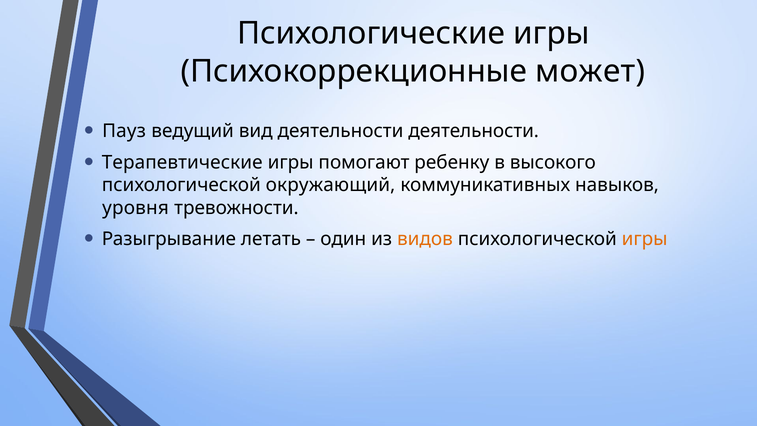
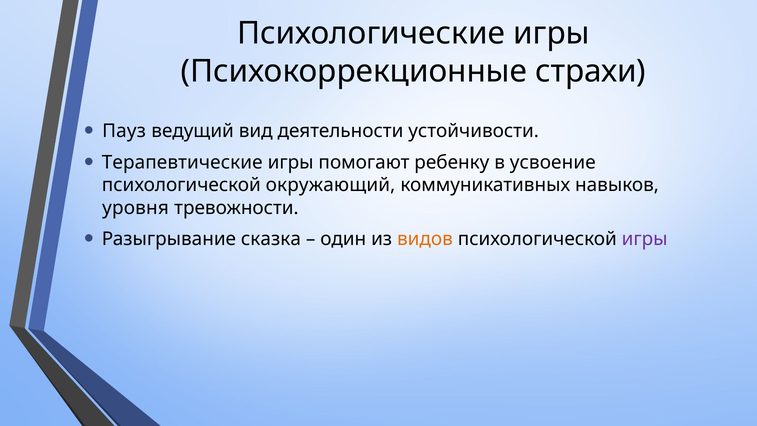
может: может -> страхи
деятельности деятельности: деятельности -> устойчивости
высокого: высокого -> усвоение
летать: летать -> сказка
игры at (645, 239) colour: orange -> purple
